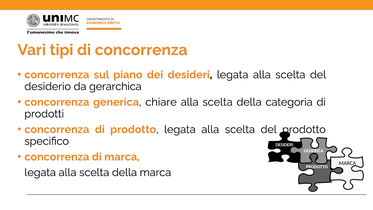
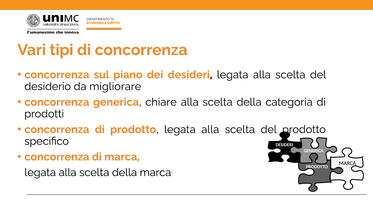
gerarchica: gerarchica -> migliorare
